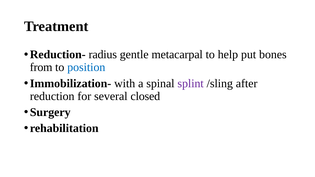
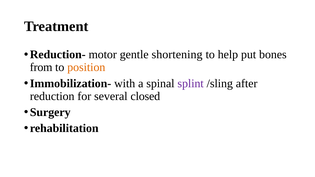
radius: radius -> motor
metacarpal: metacarpal -> shortening
position colour: blue -> orange
